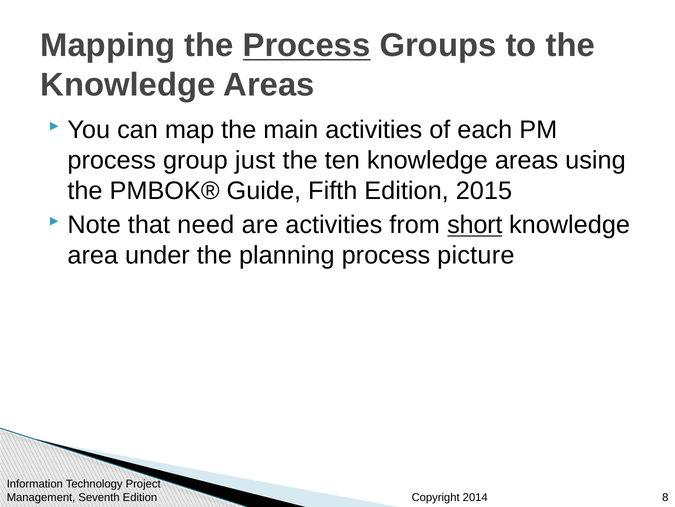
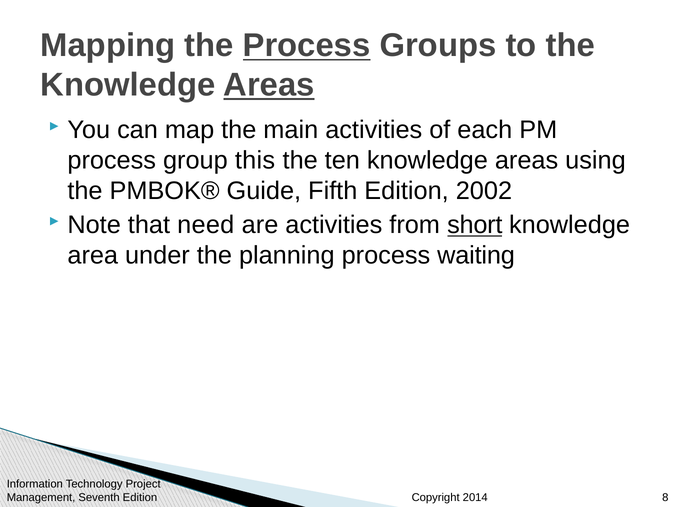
Areas at (269, 85) underline: none -> present
just: just -> this
2015: 2015 -> 2002
picture: picture -> waiting
